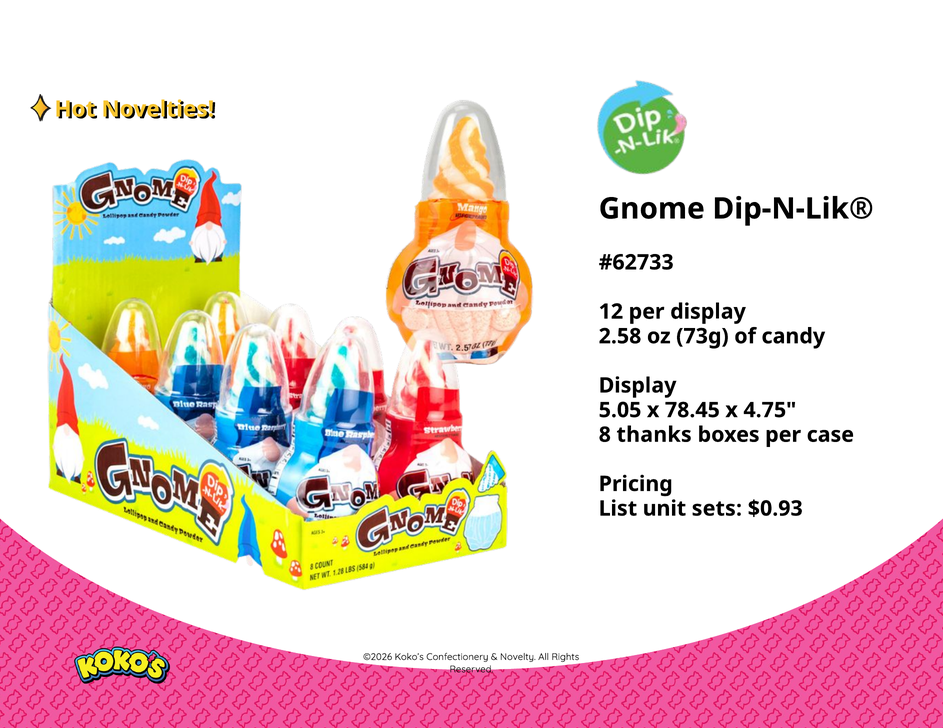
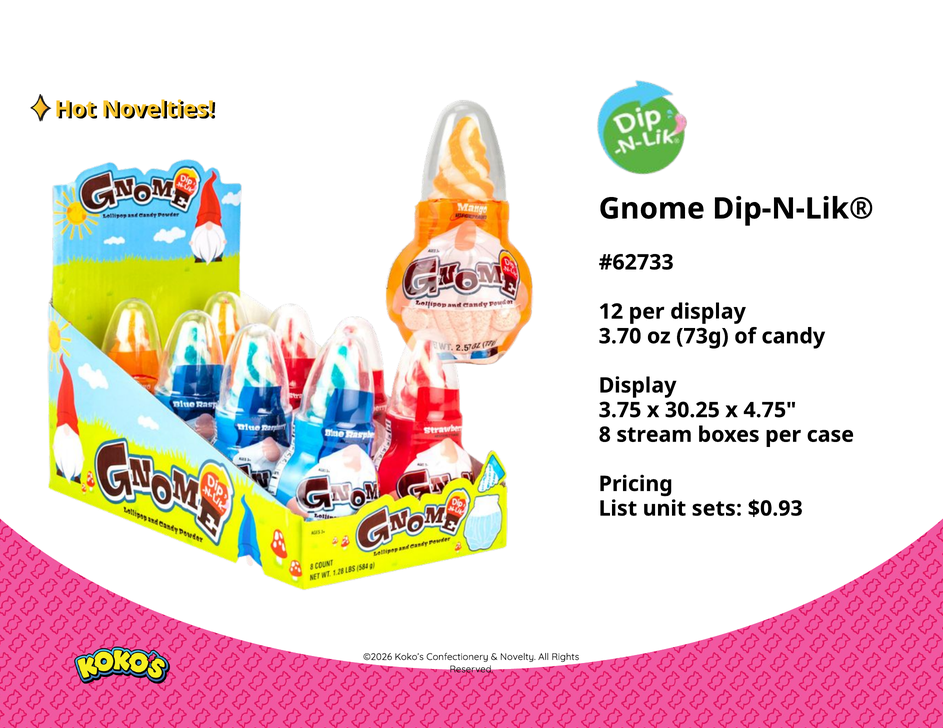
2.58: 2.58 -> 3.70
5.05: 5.05 -> 3.75
78.45: 78.45 -> 30.25
thanks: thanks -> stream
